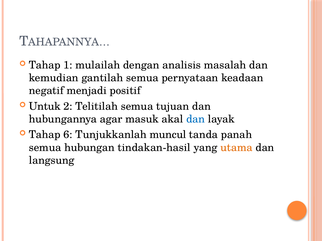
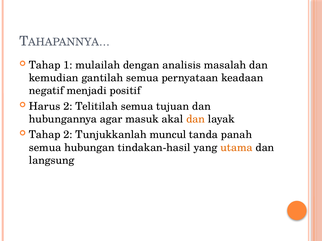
Untuk: Untuk -> Harus
dan at (196, 119) colour: blue -> orange
Tahap 6: 6 -> 2
